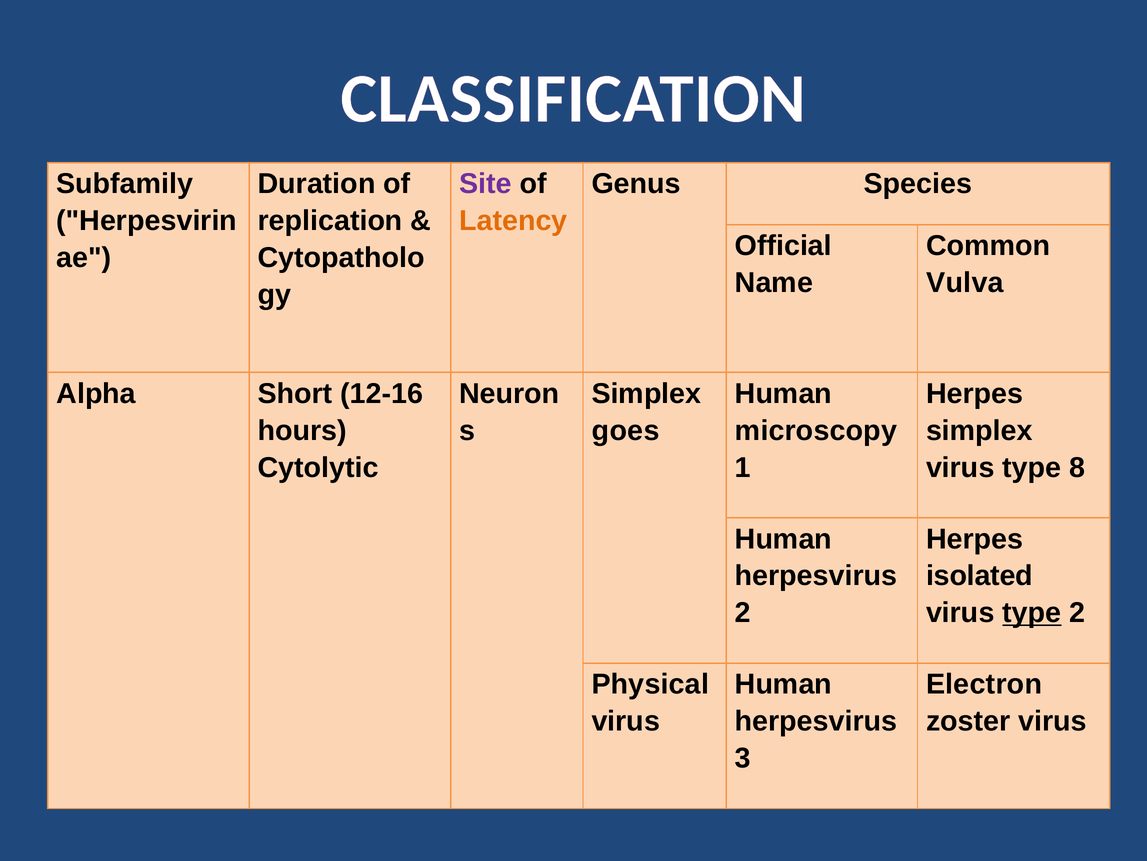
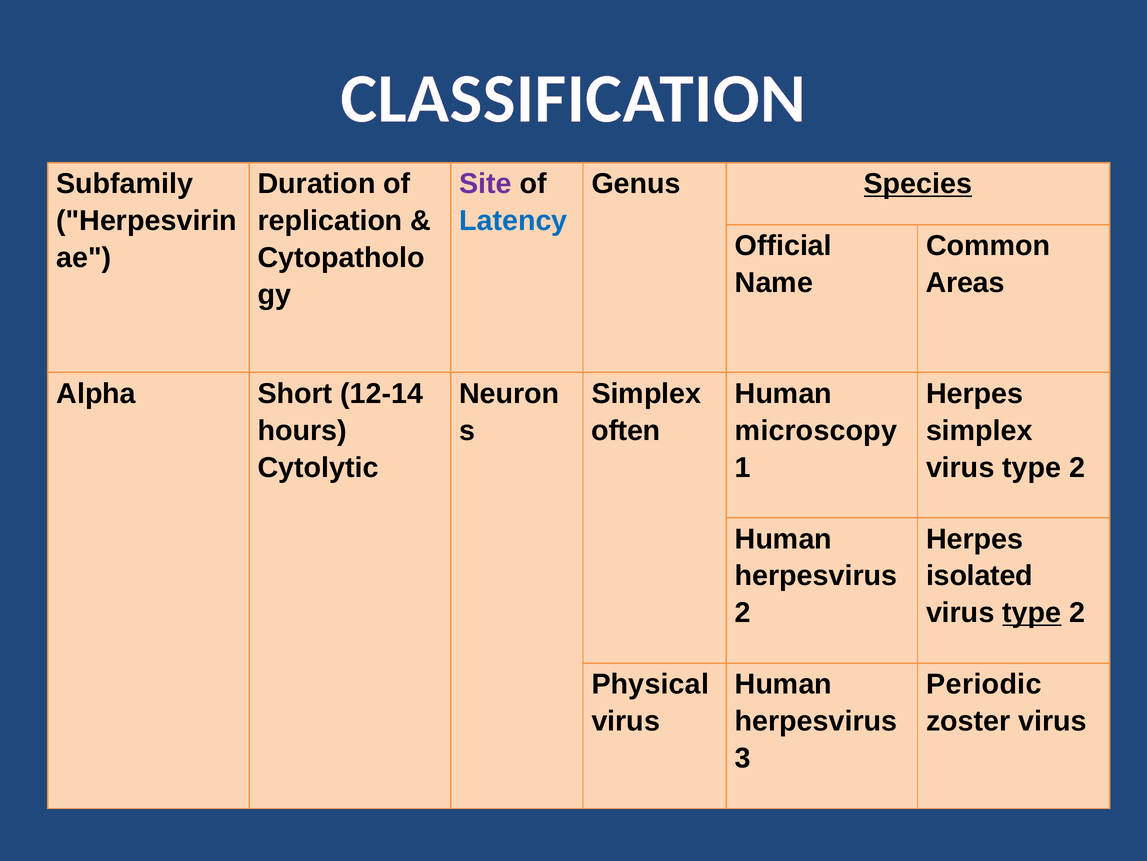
Species underline: none -> present
Latency colour: orange -> blue
Vulva: Vulva -> Areas
12-16: 12-16 -> 12-14
goes: goes -> often
8 at (1077, 467): 8 -> 2
Electron: Electron -> Periodic
